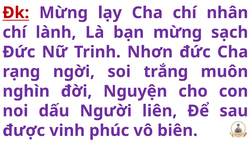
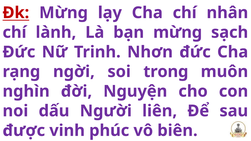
trắng: trắng -> trong
